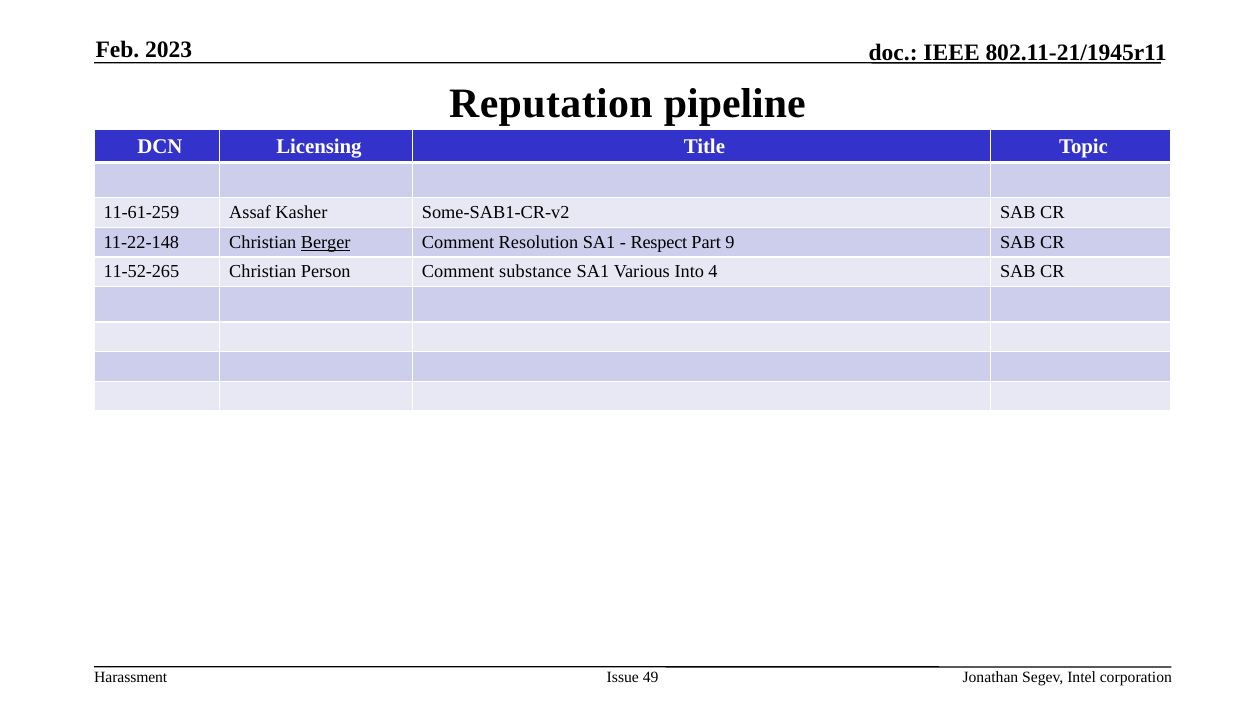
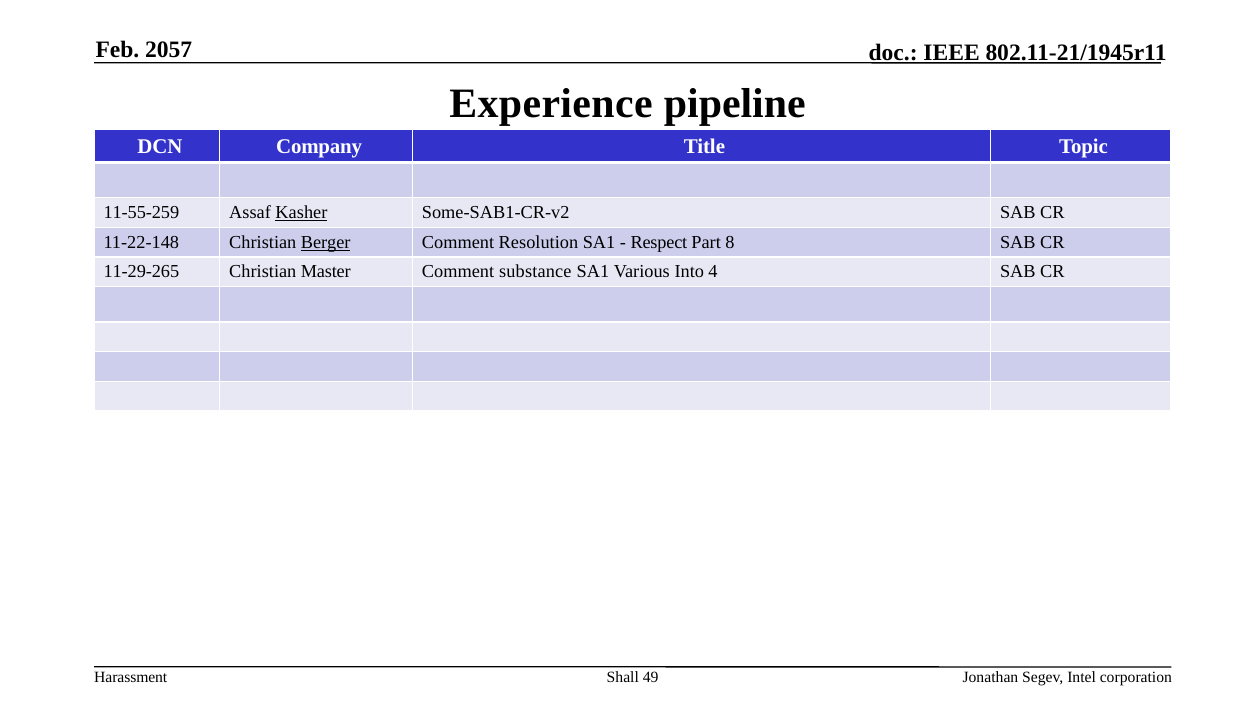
2023: 2023 -> 2057
Reputation: Reputation -> Experience
Licensing: Licensing -> Company
11-61-259: 11-61-259 -> 11-55-259
Kasher underline: none -> present
9: 9 -> 8
11-52-265: 11-52-265 -> 11-29-265
Person: Person -> Master
Issue: Issue -> Shall
